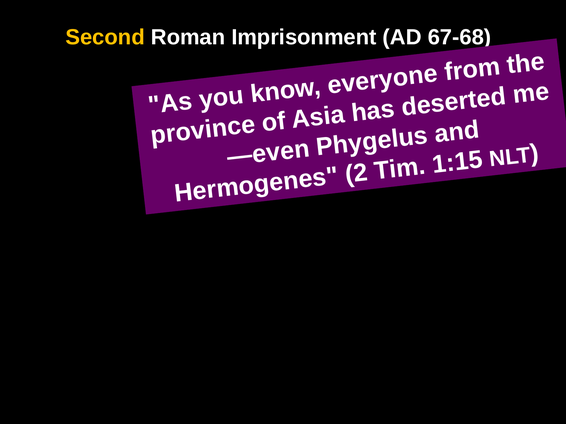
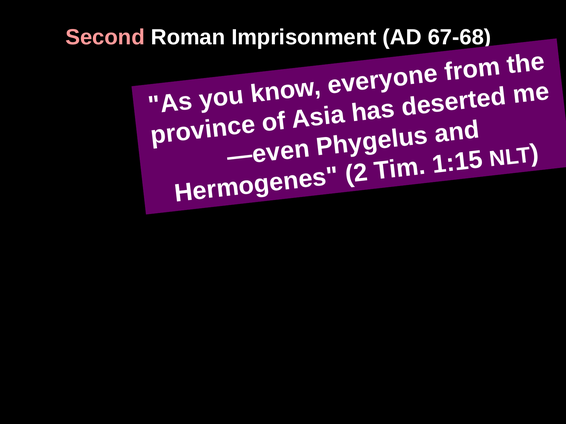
Second colour: yellow -> pink
